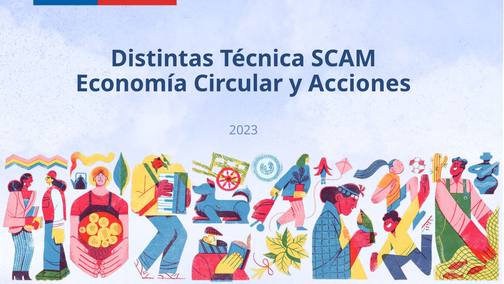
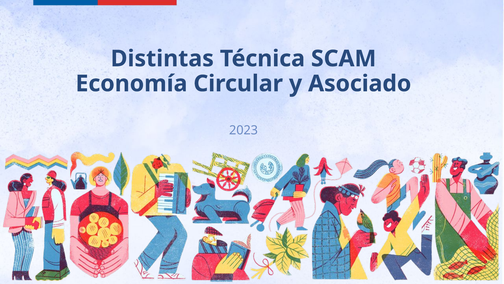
Acciones: Acciones -> Asociado
